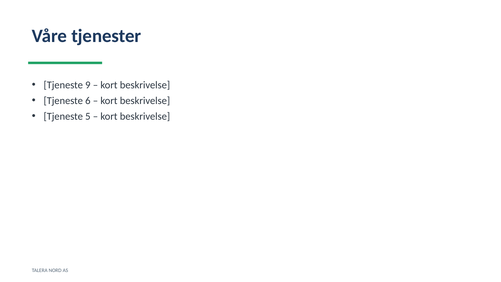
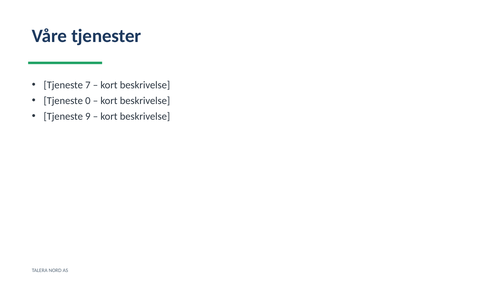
9: 9 -> 7
6: 6 -> 0
5: 5 -> 9
